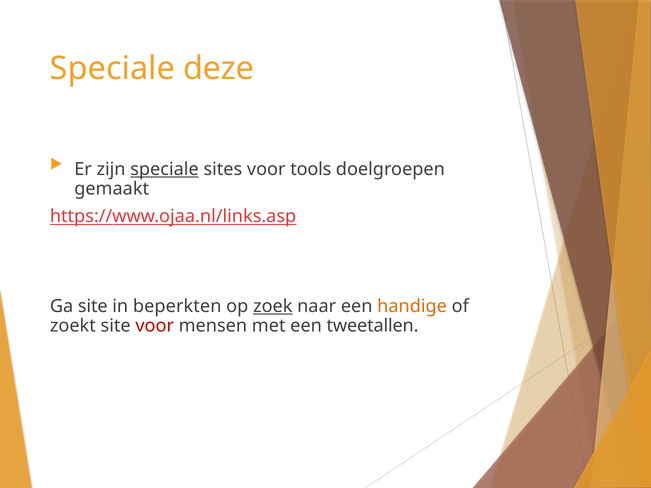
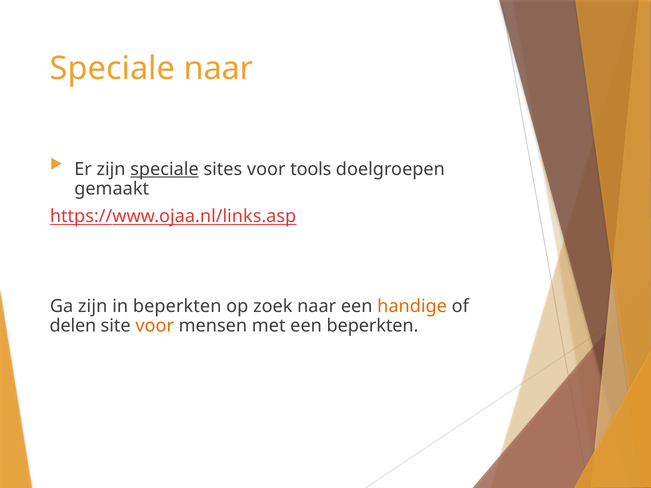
Speciale deze: deze -> naar
Ga site: site -> zijn
zoek underline: present -> none
zoekt: zoekt -> delen
voor at (155, 326) colour: red -> orange
een tweetallen: tweetallen -> beperkten
